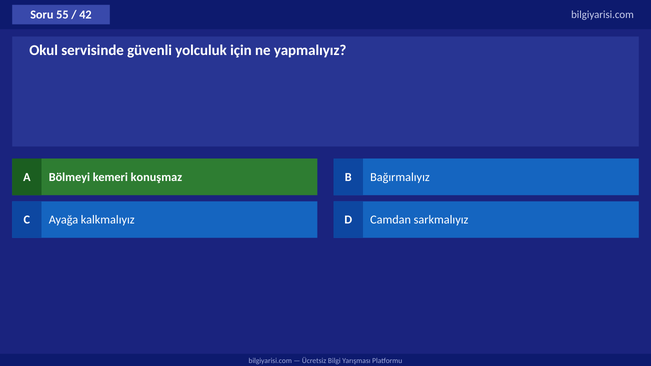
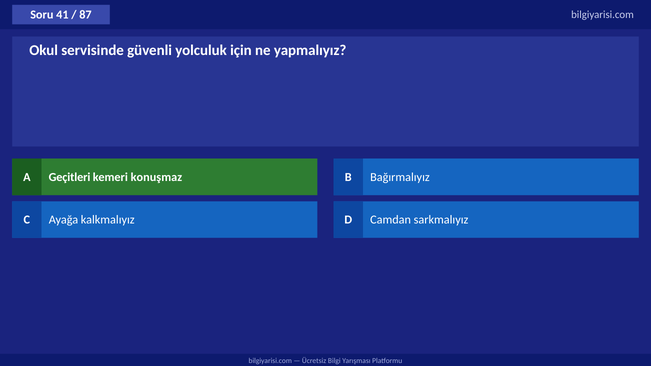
55: 55 -> 41
42: 42 -> 87
Bölmeyi: Bölmeyi -> Geçitleri
